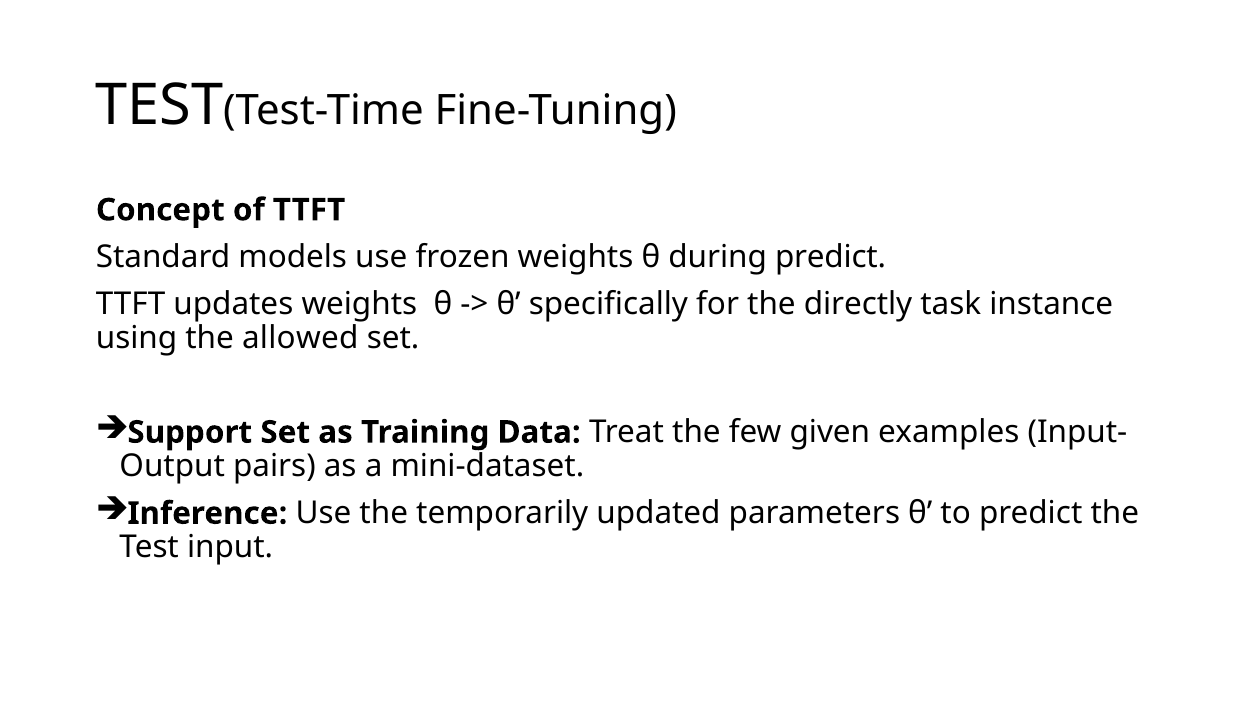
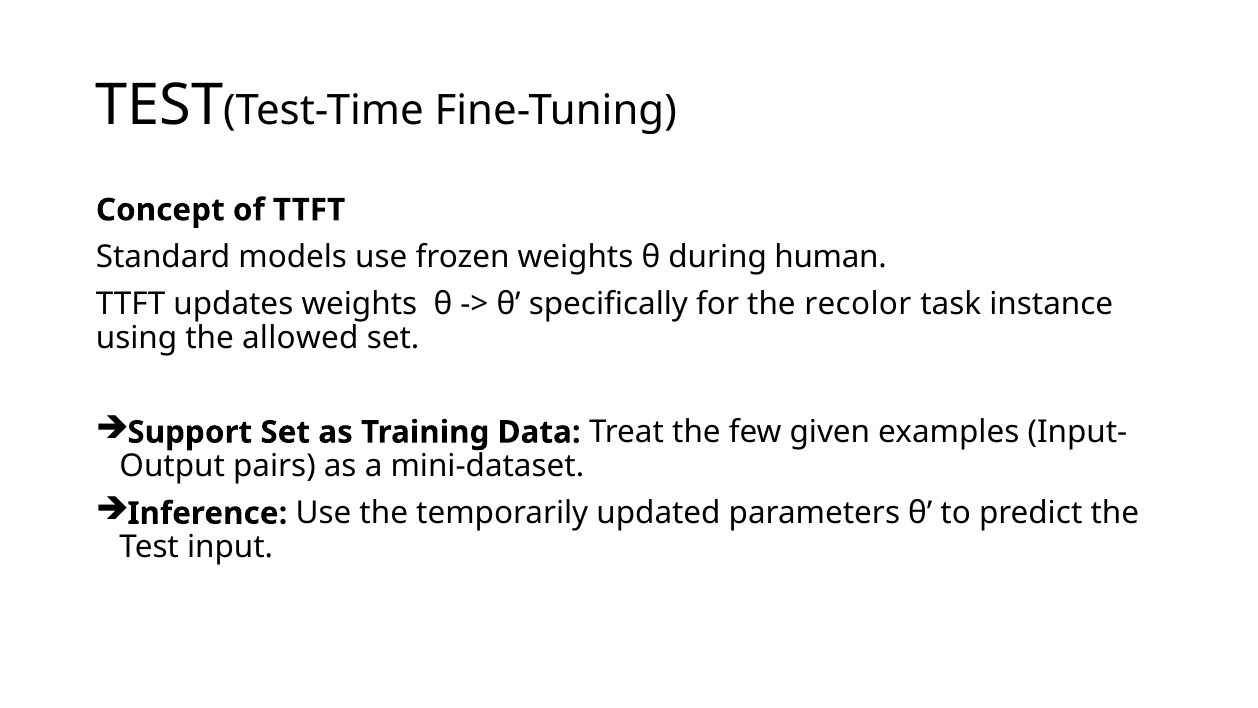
during predict: predict -> human
directly: directly -> recolor
